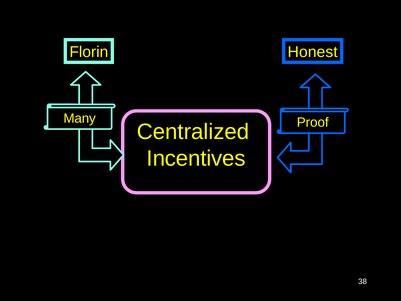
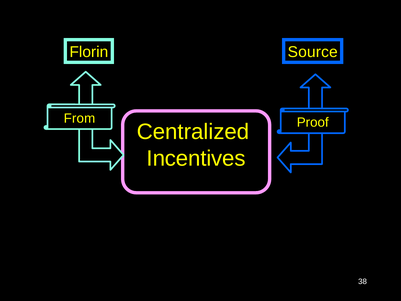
Honest: Honest -> Source
Many: Many -> From
